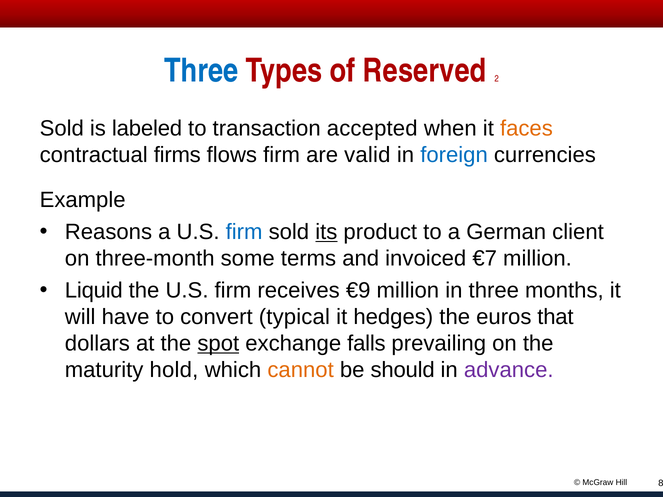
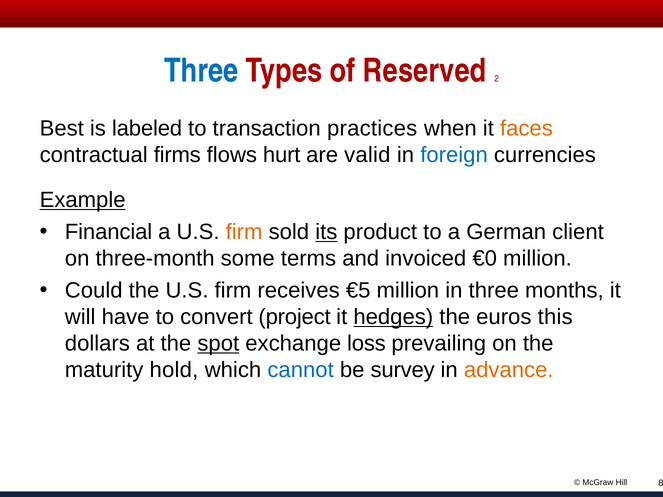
Sold at (62, 129): Sold -> Best
accepted: accepted -> practices
flows firm: firm -> hurt
Example underline: none -> present
Reasons: Reasons -> Financial
firm at (244, 232) colour: blue -> orange
€7: €7 -> €0
Liquid: Liquid -> Could
€9: €9 -> €5
typical: typical -> project
hedges underline: none -> present
that: that -> this
falls: falls -> loss
cannot colour: orange -> blue
should: should -> survey
advance colour: purple -> orange
